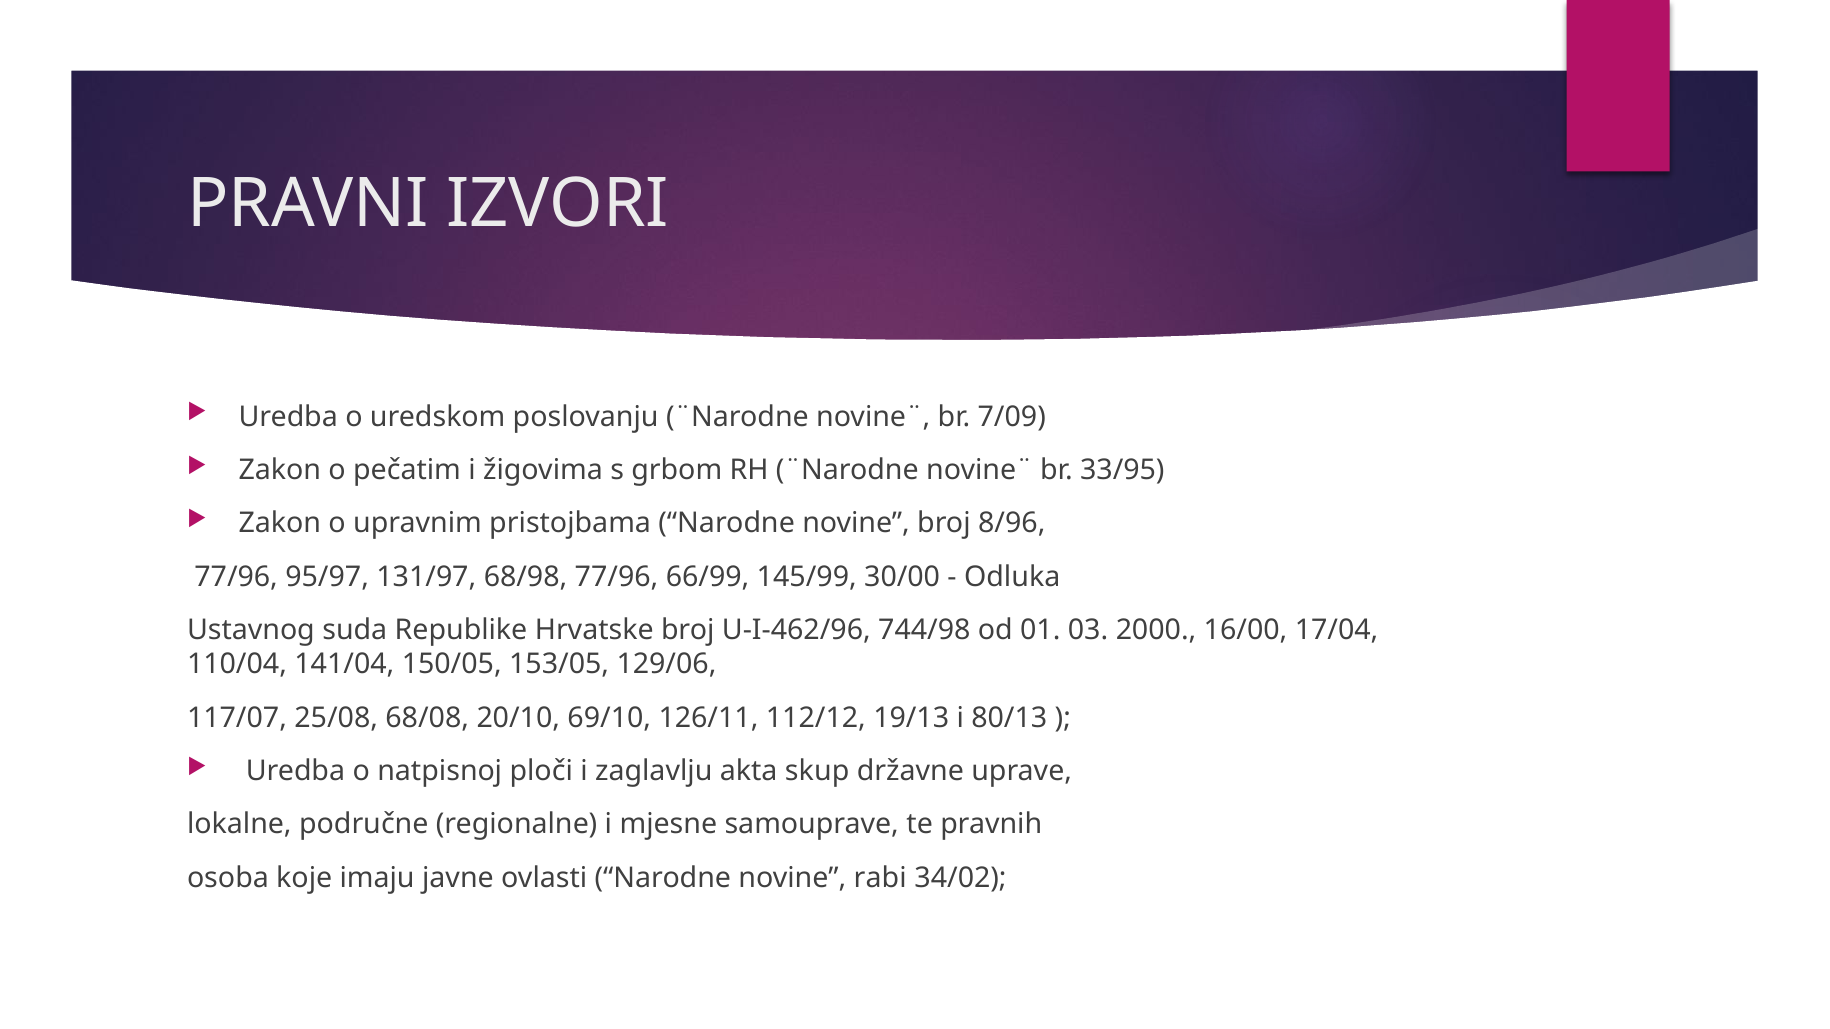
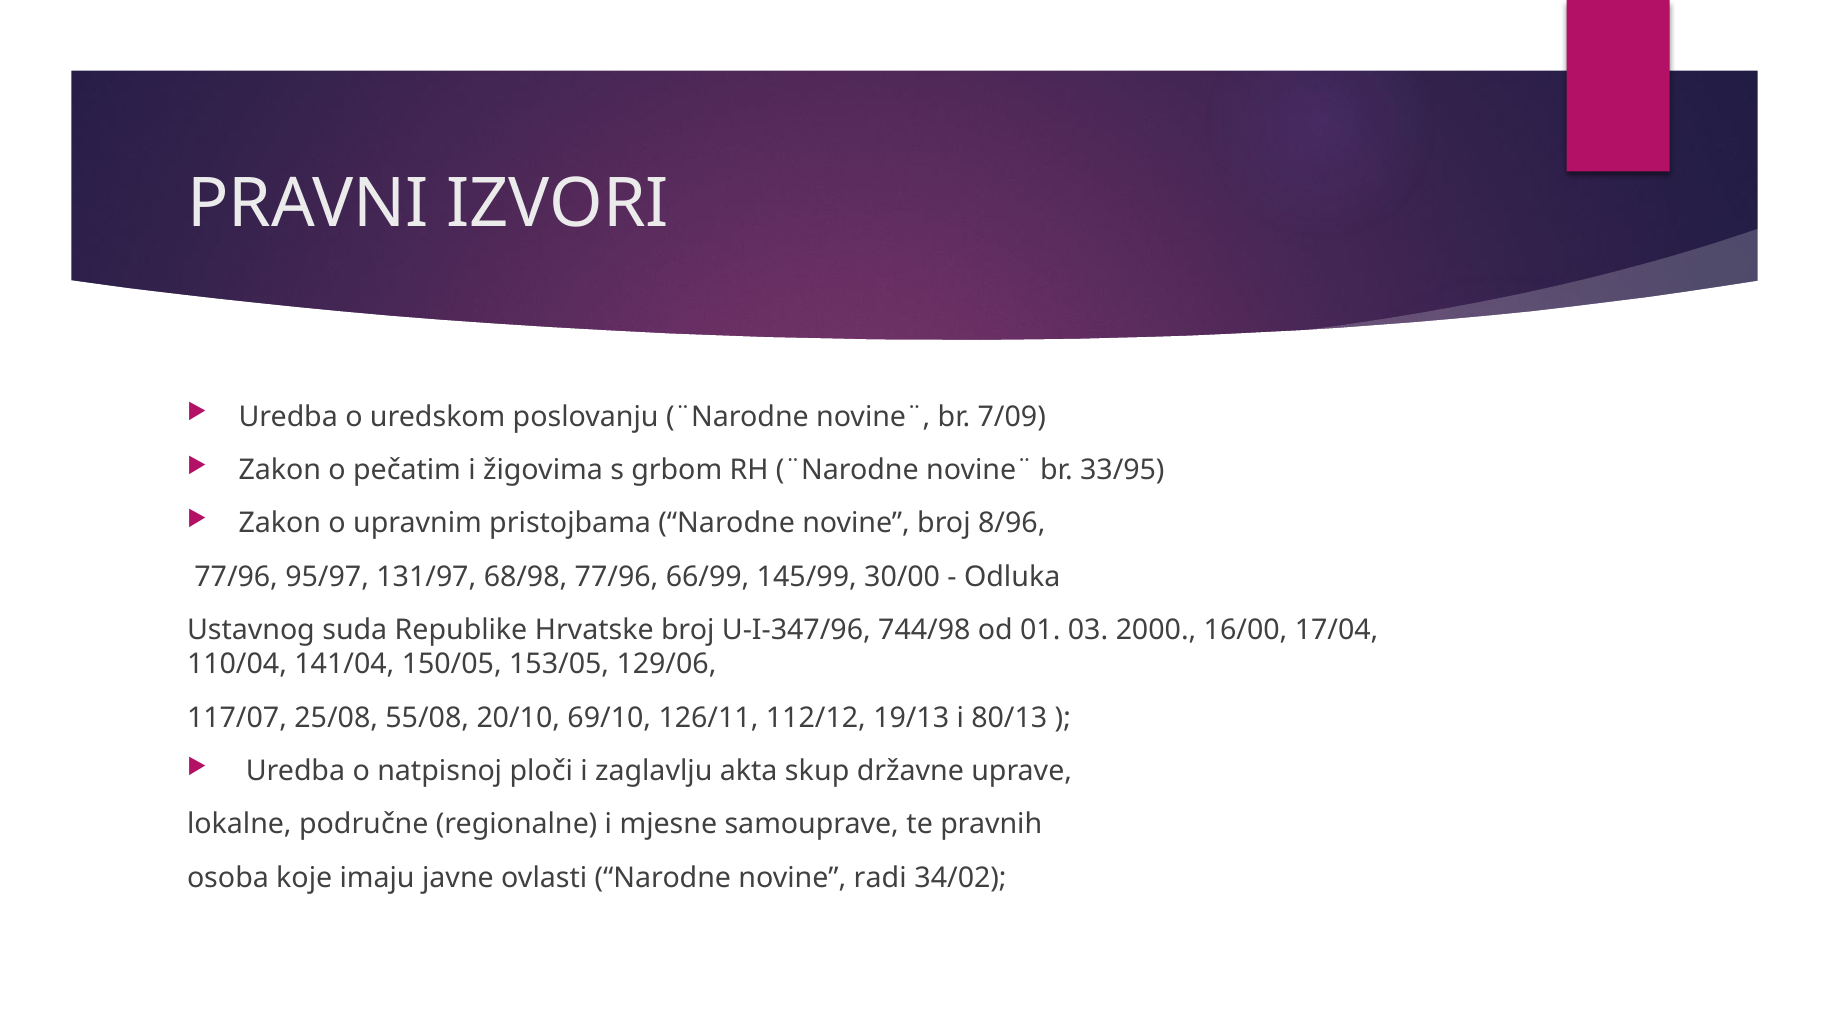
U-I-462/96: U-I-462/96 -> U-I-347/96
68/08: 68/08 -> 55/08
rabi: rabi -> radi
